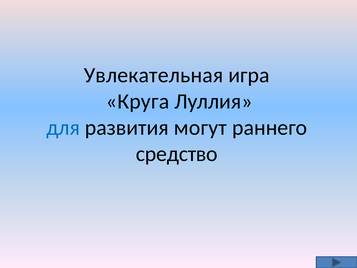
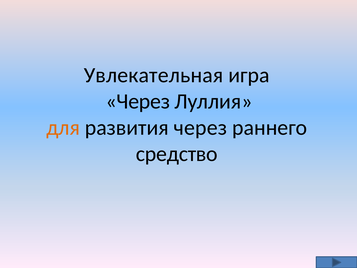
Круга at (138, 101): Круга -> Через
для colour: blue -> orange
развития могут: могут -> через
